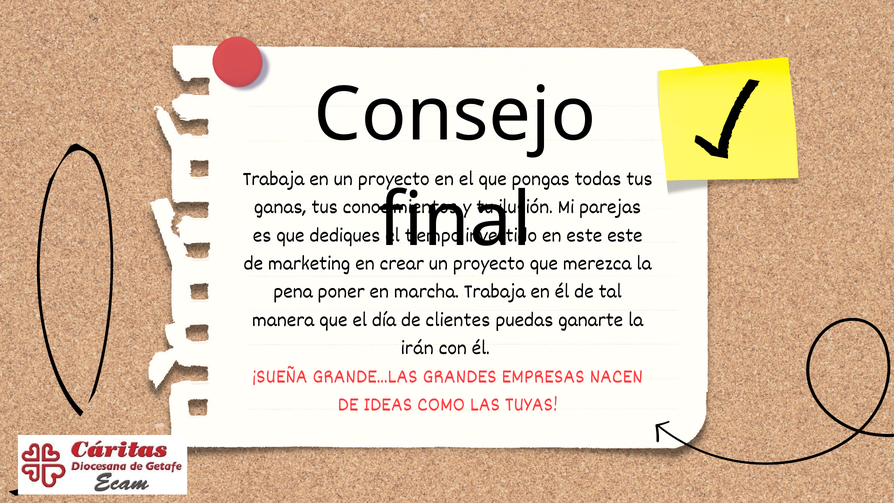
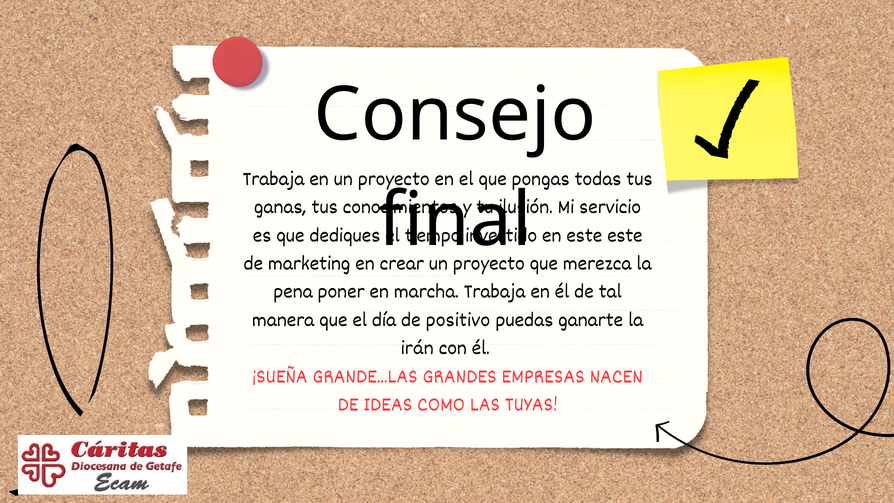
parejas: parejas -> servicio
clientes: clientes -> positivo
